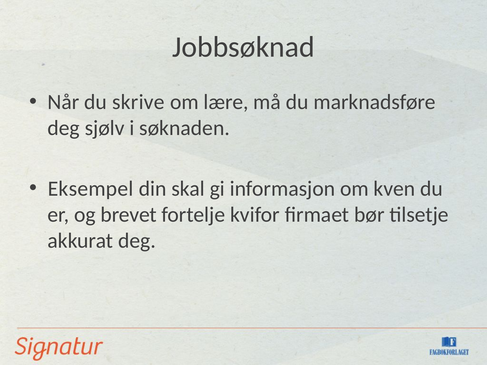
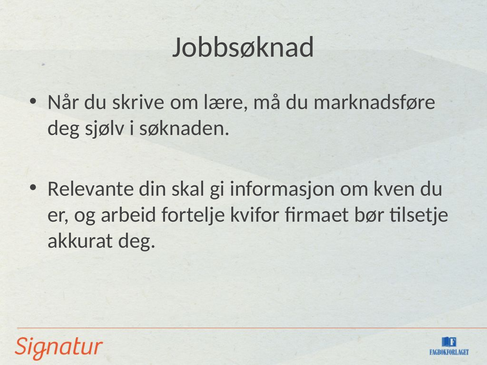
Eksempel: Eksempel -> Relevante
brevet: brevet -> arbeid
